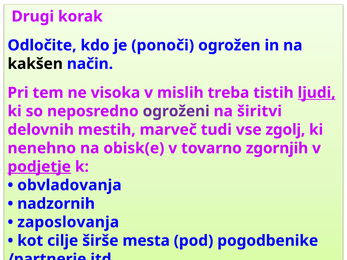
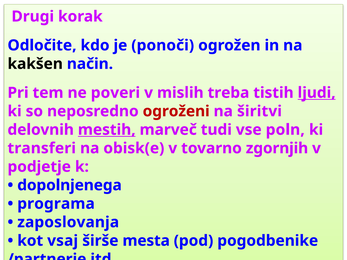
visoka: visoka -> poveri
ogroženi colour: purple -> red
mestih underline: none -> present
zgolj: zgolj -> poln
nenehno: nenehno -> transferi
podjetje underline: present -> none
obvladovanja: obvladovanja -> dopolnjenega
nadzornih: nadzornih -> programa
cilje: cilje -> vsaj
